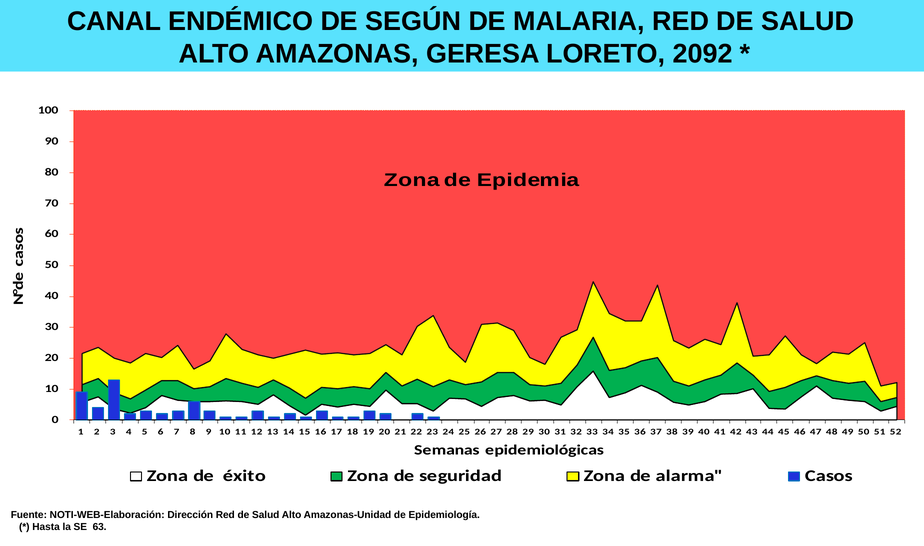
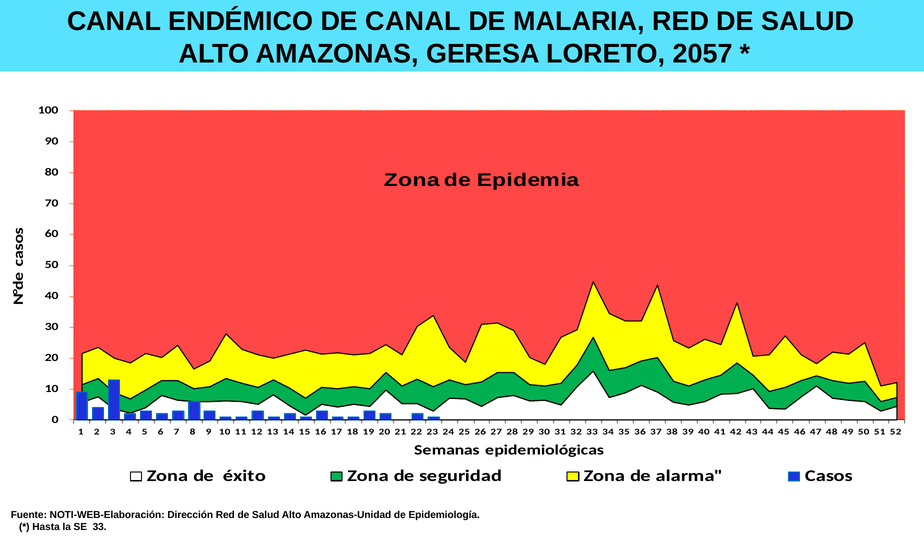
DE SEGÚN: SEGÚN -> CANAL
2092: 2092 -> 2057
SE 63: 63 -> 33
